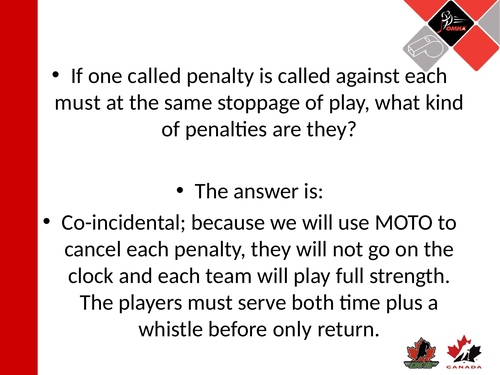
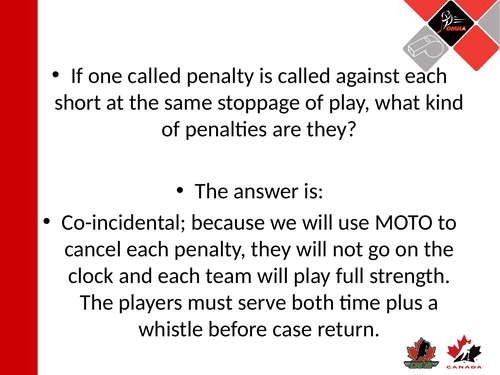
must at (78, 102): must -> short
only: only -> case
